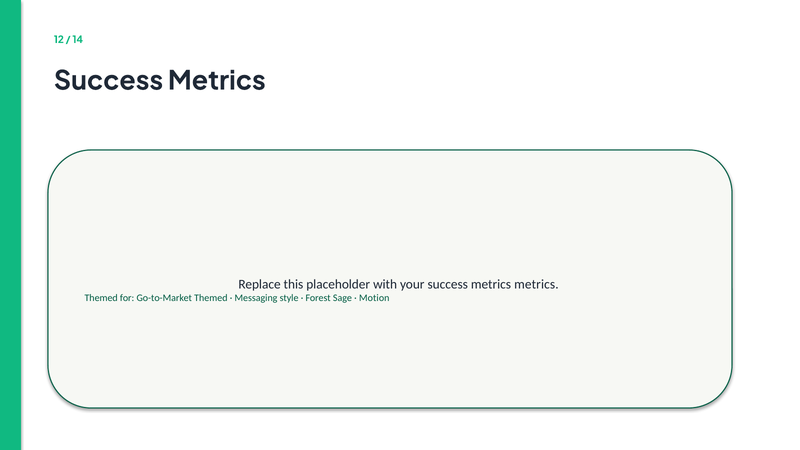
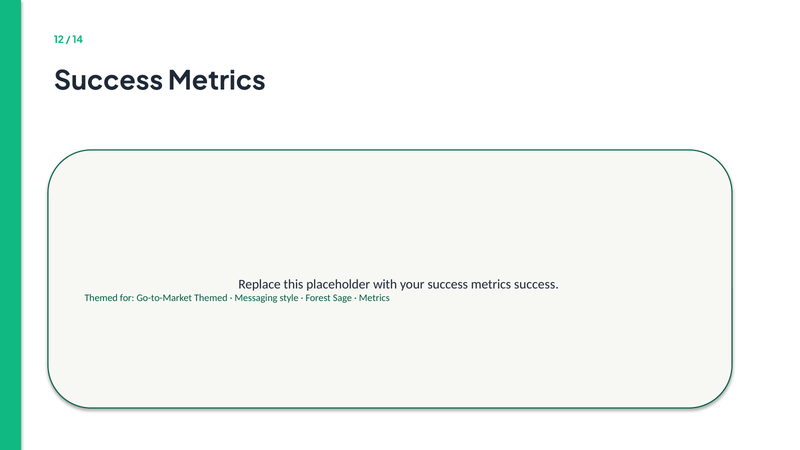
metrics metrics: metrics -> success
Motion at (374, 298): Motion -> Metrics
